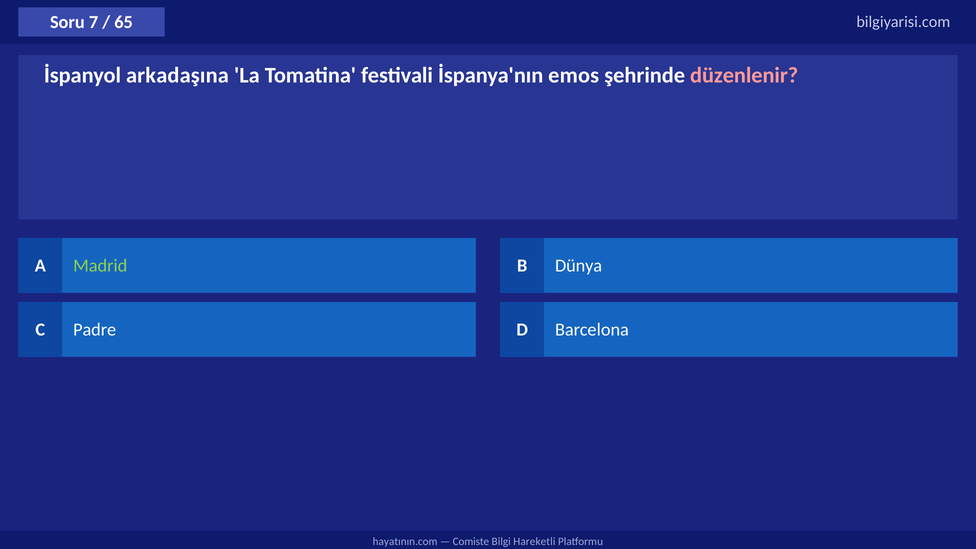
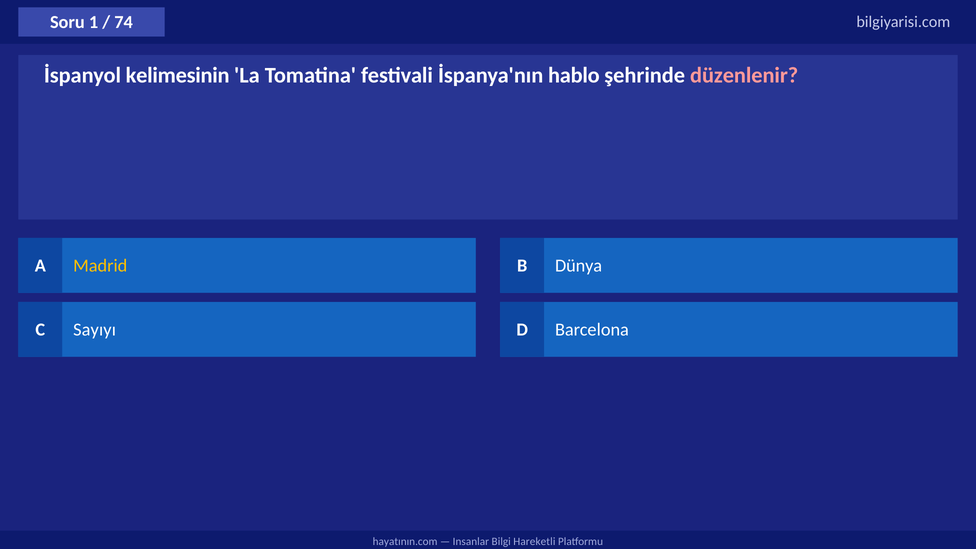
7: 7 -> 1
65: 65 -> 74
arkadaşına: arkadaşına -> kelimesinin
emos: emos -> hablo
Madrid colour: light green -> yellow
Padre: Padre -> Sayıyı
Comiste: Comiste -> Insanlar
